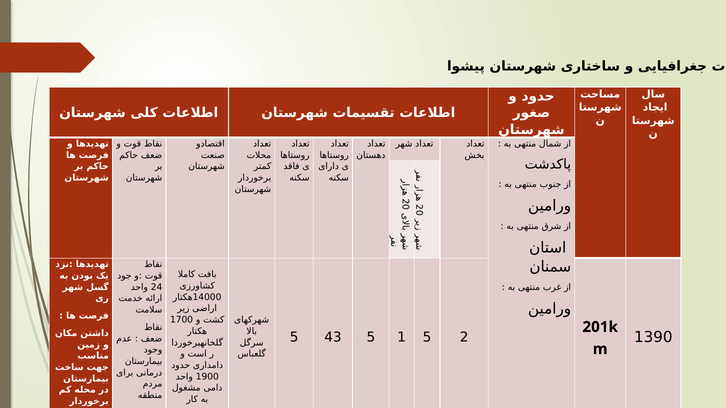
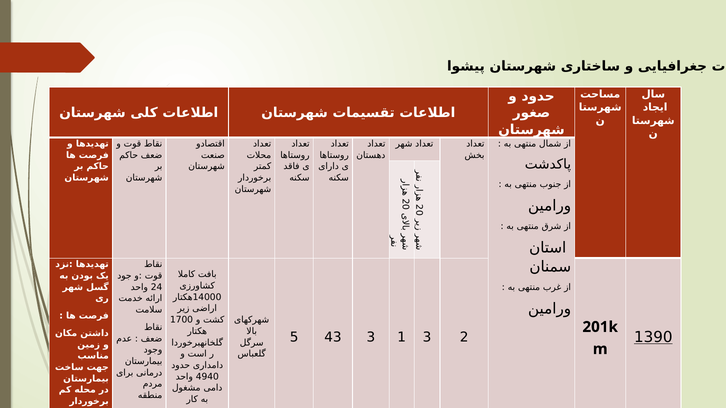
1390 underline: none -> present
43 5: 5 -> 3
1 5: 5 -> 3
1900: 1900 -> 4940
